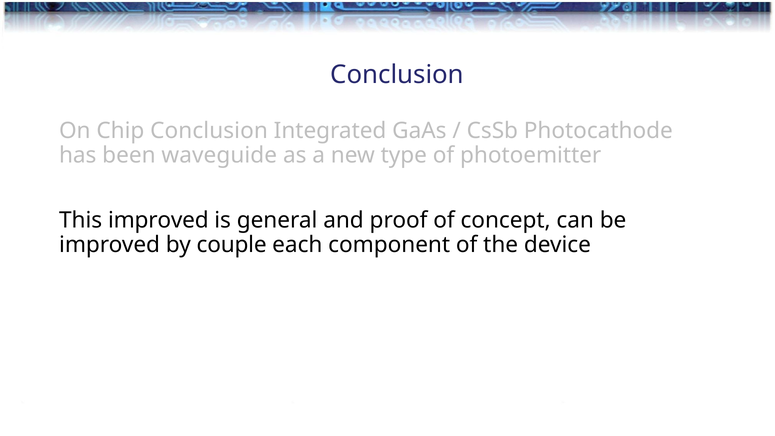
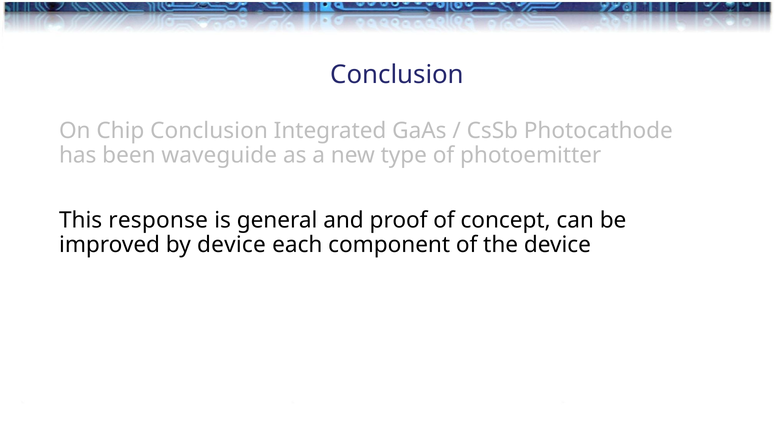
This improved: improved -> response
by couple: couple -> device
